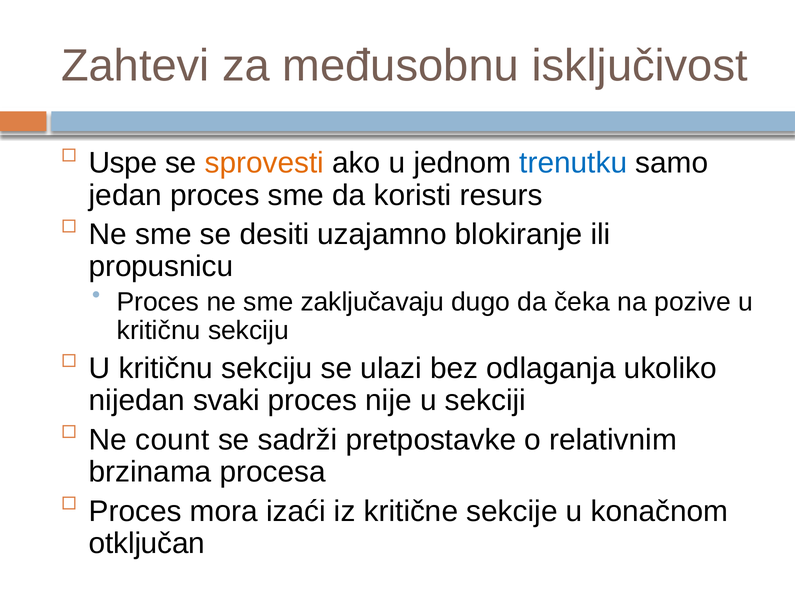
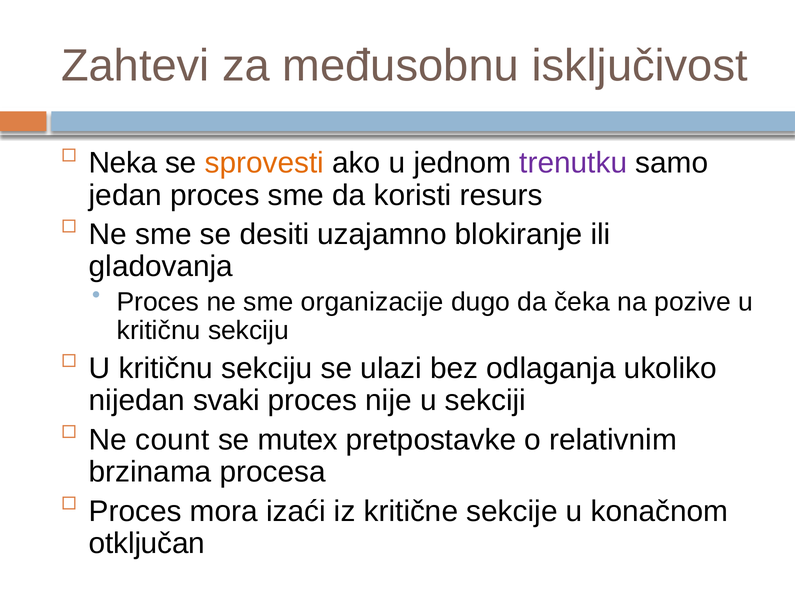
Uspe: Uspe -> Neka
trenutku colour: blue -> purple
propusnicu: propusnicu -> gladovanja
zaključavaju: zaključavaju -> organizacije
sadrži: sadrži -> mutex
